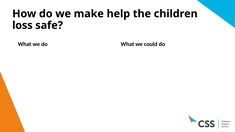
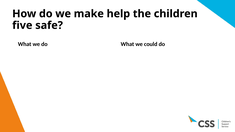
loss: loss -> five
